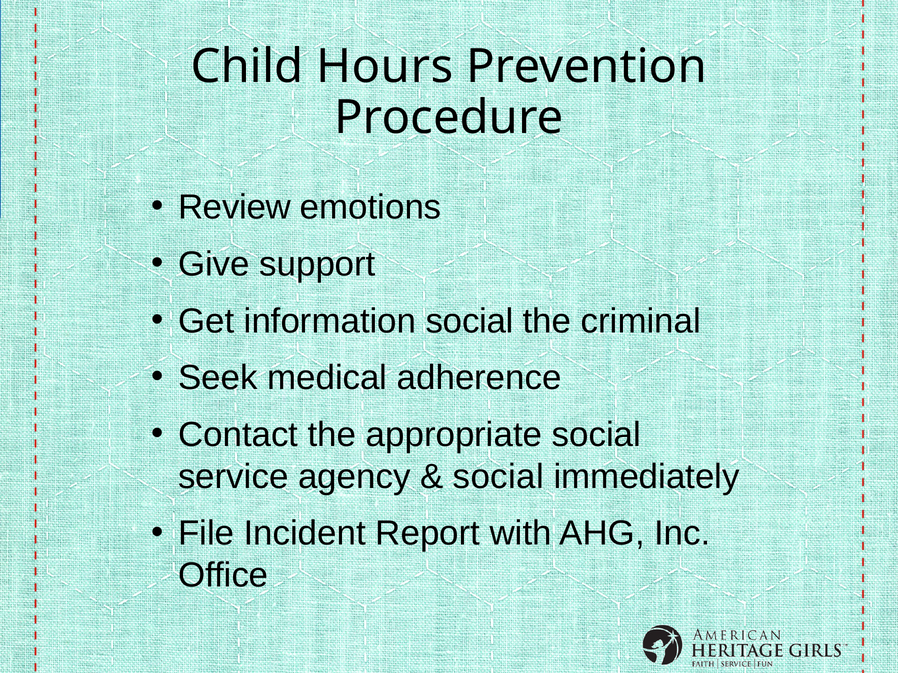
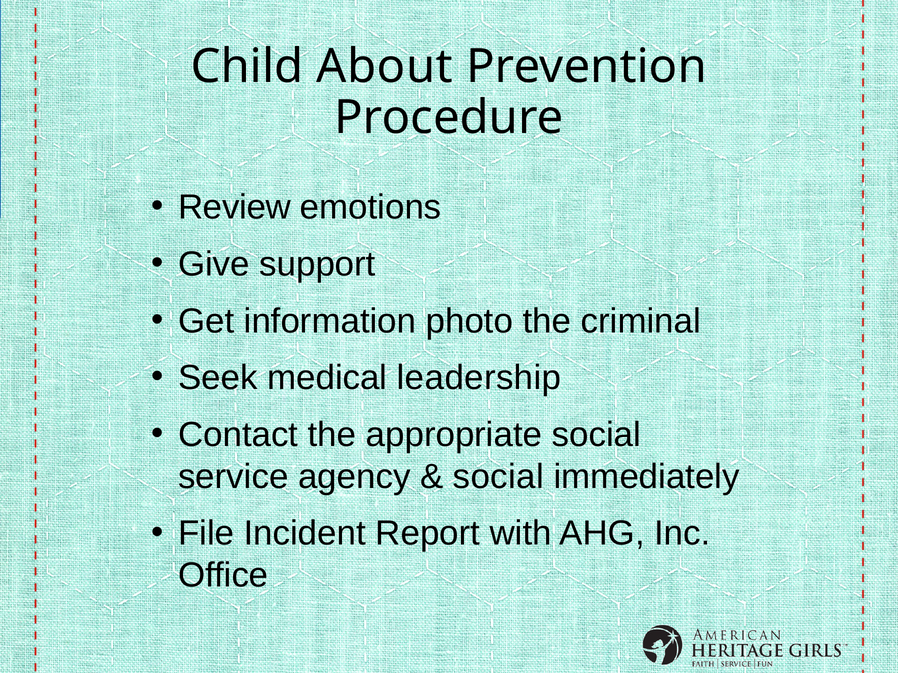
Hours: Hours -> About
information social: social -> photo
adherence: adherence -> leadership
